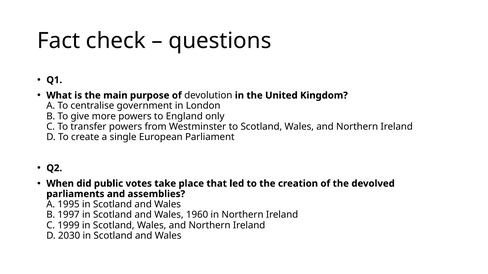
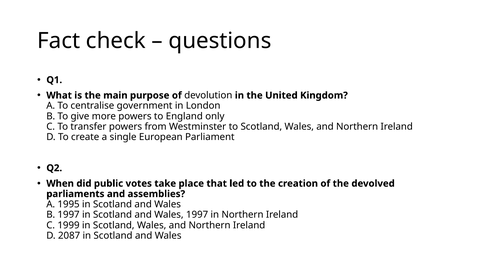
Wales 1960: 1960 -> 1997
2030: 2030 -> 2087
